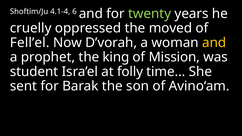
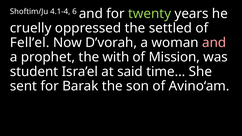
moved: moved -> settled
and at (214, 43) colour: yellow -> pink
king: king -> with
folly: folly -> said
